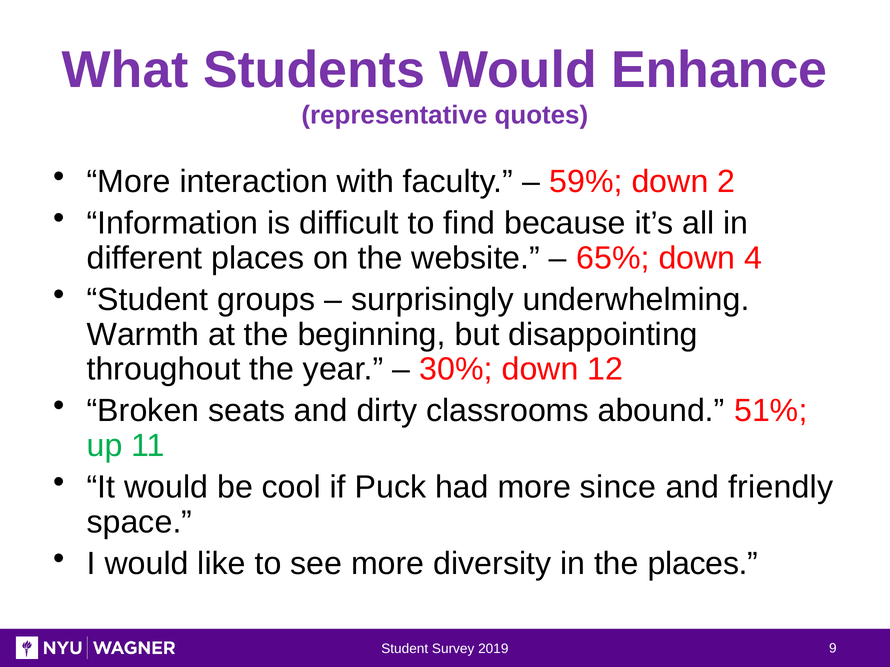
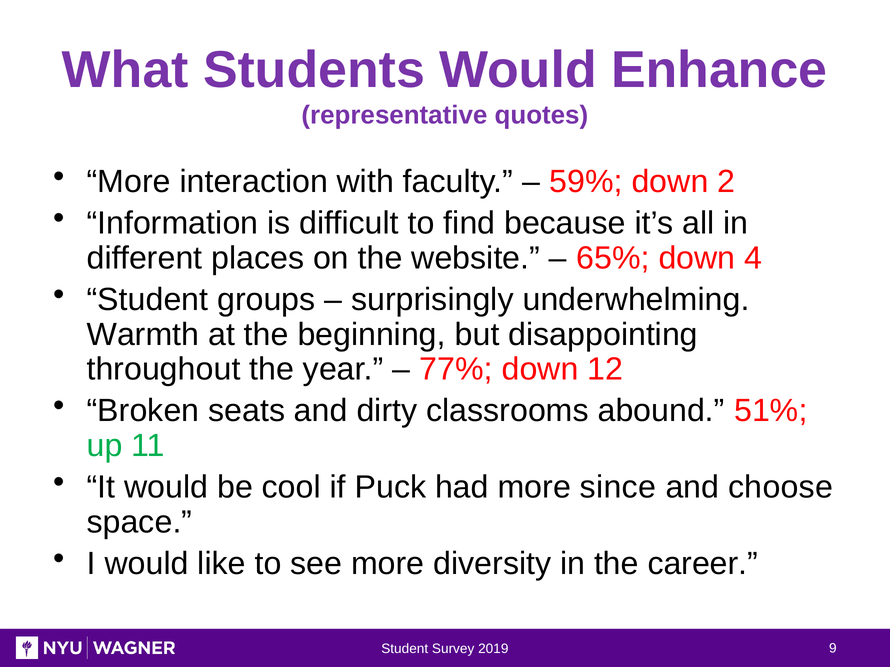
30%: 30% -> 77%
friendly: friendly -> choose
the places: places -> career
